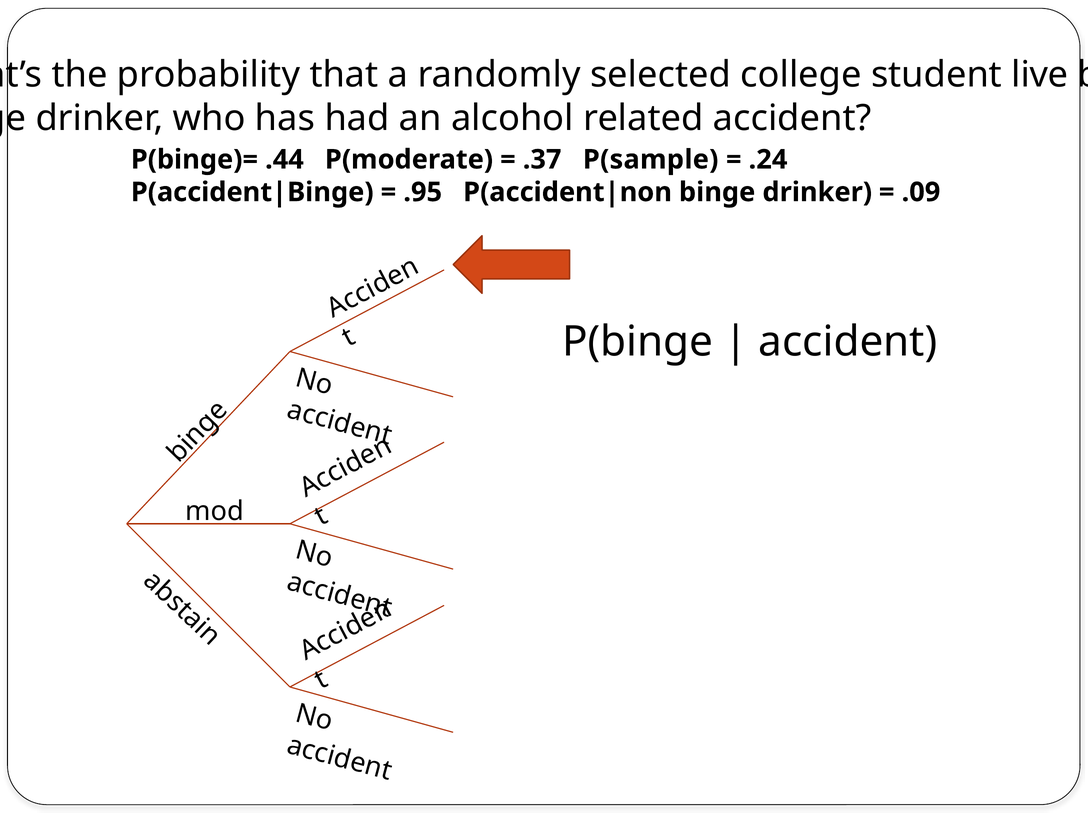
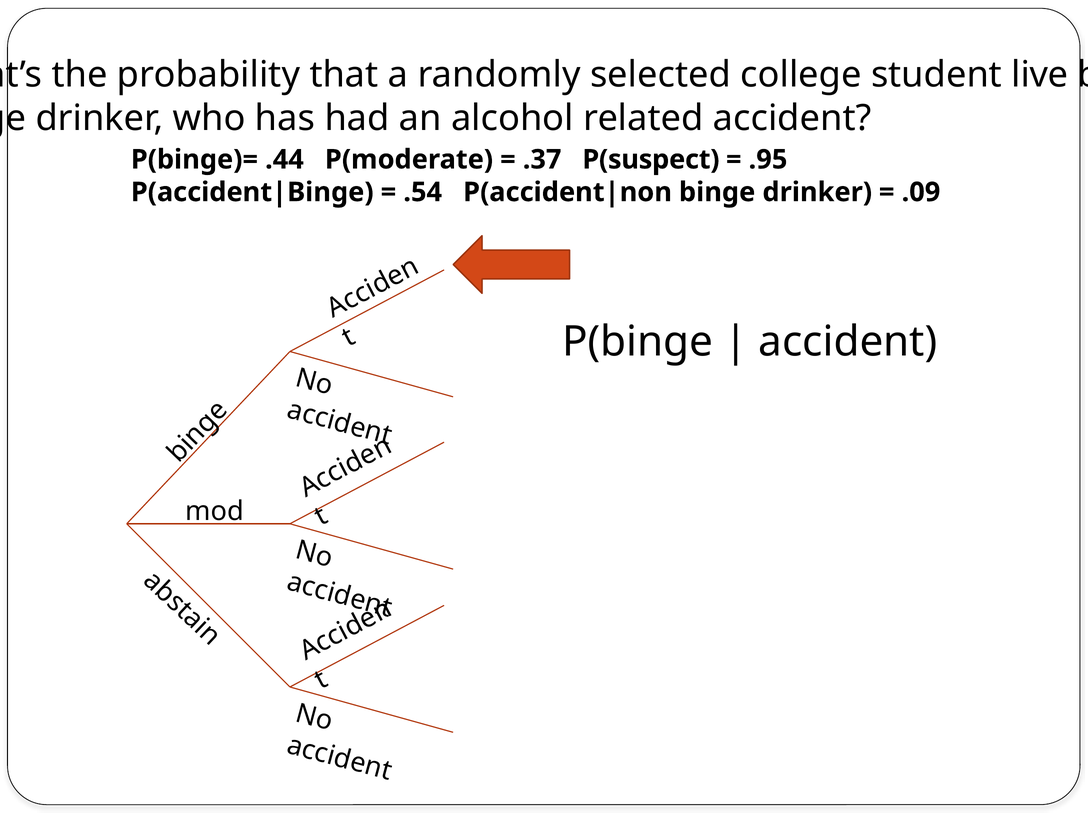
P(sample: P(sample -> P(suspect
.24: .24 -> .95
.95: .95 -> .54
